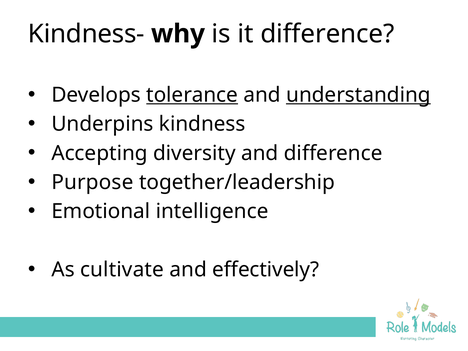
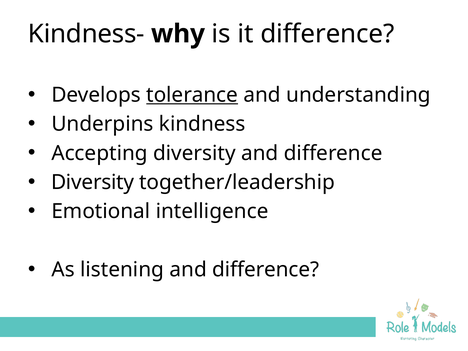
understanding underline: present -> none
Purpose at (92, 182): Purpose -> Diversity
cultivate: cultivate -> listening
effectively at (266, 270): effectively -> difference
